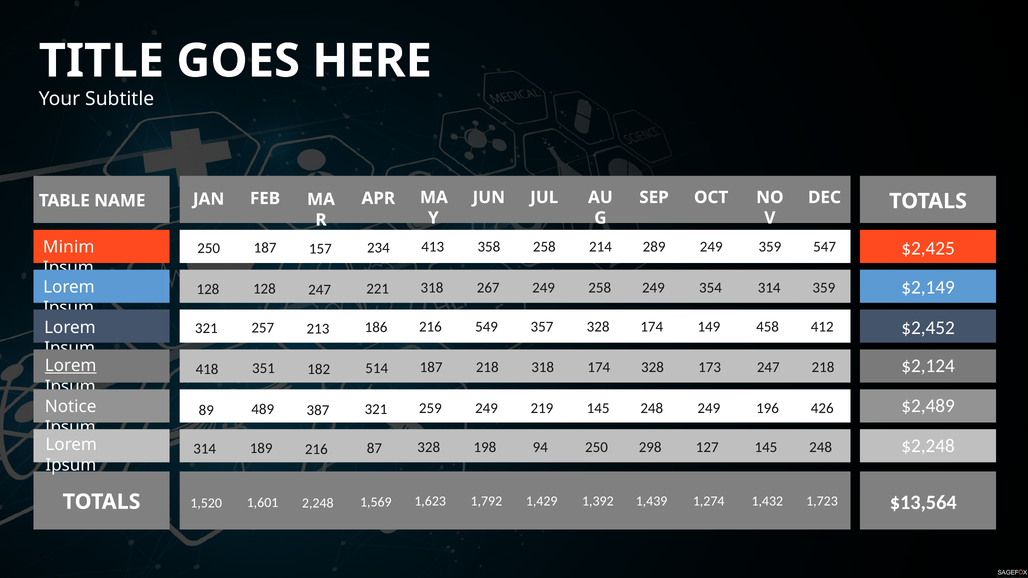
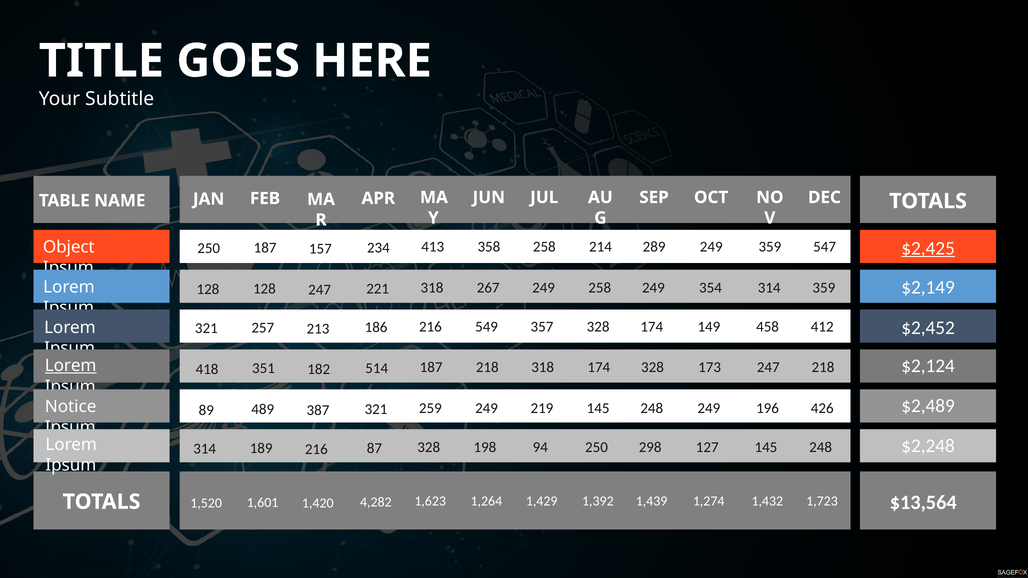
$2,425 underline: none -> present
Minim: Minim -> Object
1,792: 1,792 -> 1,264
1,569: 1,569 -> 4,282
2,248: 2,248 -> 1,420
